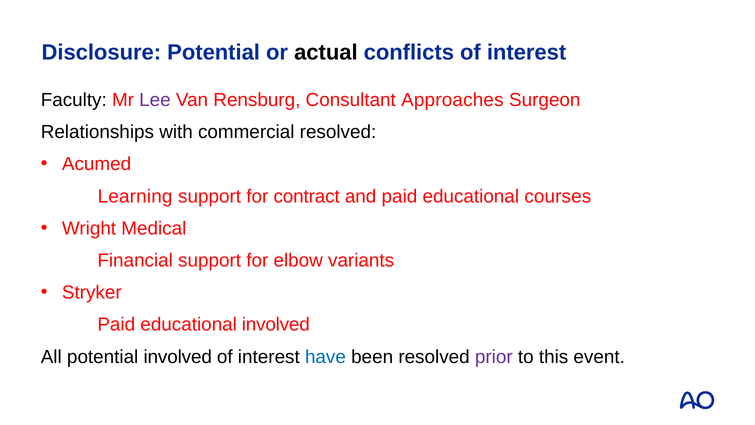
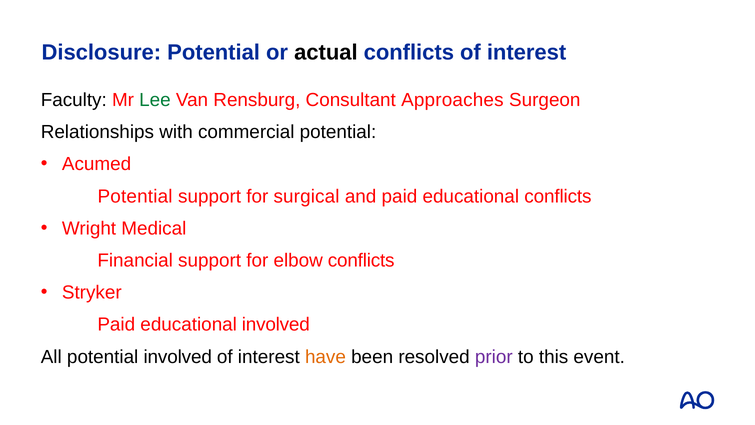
Lee colour: purple -> green
commercial resolved: resolved -> potential
Learning at (135, 196): Learning -> Potential
contract: contract -> surgical
educational courses: courses -> conflicts
elbow variants: variants -> conflicts
have colour: blue -> orange
